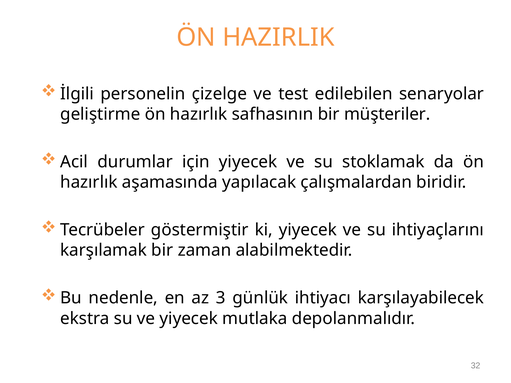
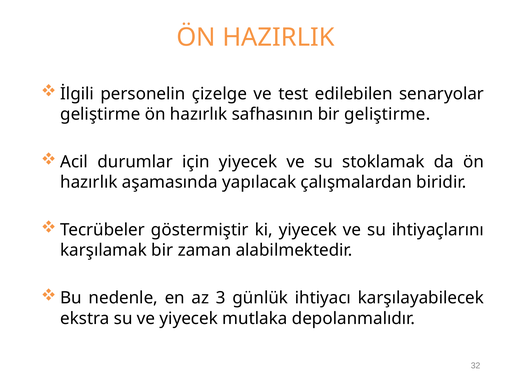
bir müşteriler: müşteriler -> geliştirme
